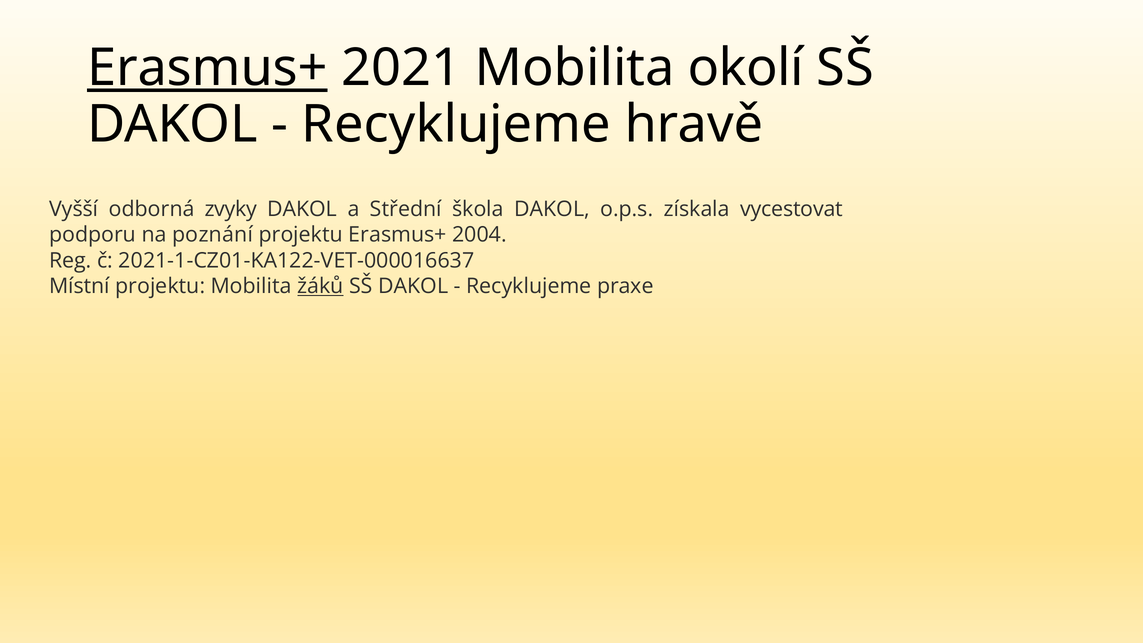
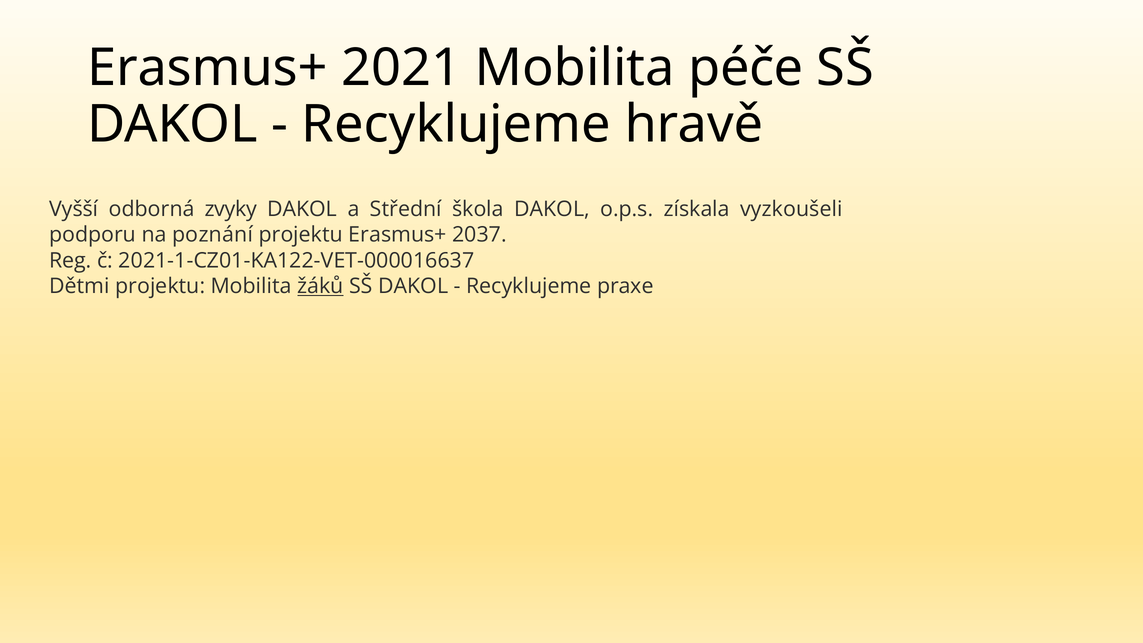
Erasmus+ at (207, 68) underline: present -> none
okolí: okolí -> péče
vycestovat: vycestovat -> vyzkoušeli
2004: 2004 -> 2037
Místní: Místní -> Dětmi
